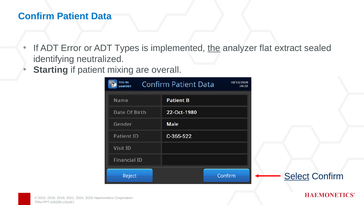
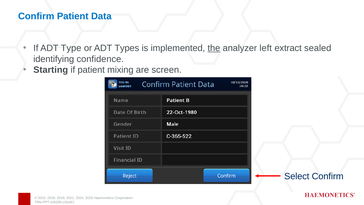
Error: Error -> Type
flat: flat -> left
neutralized: neutralized -> confidence
overall: overall -> screen
Select underline: present -> none
